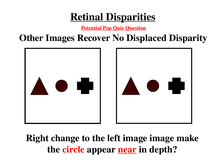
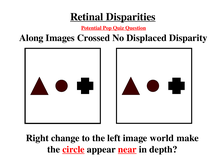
Other: Other -> Along
Recover: Recover -> Crossed
image image: image -> world
circle underline: none -> present
